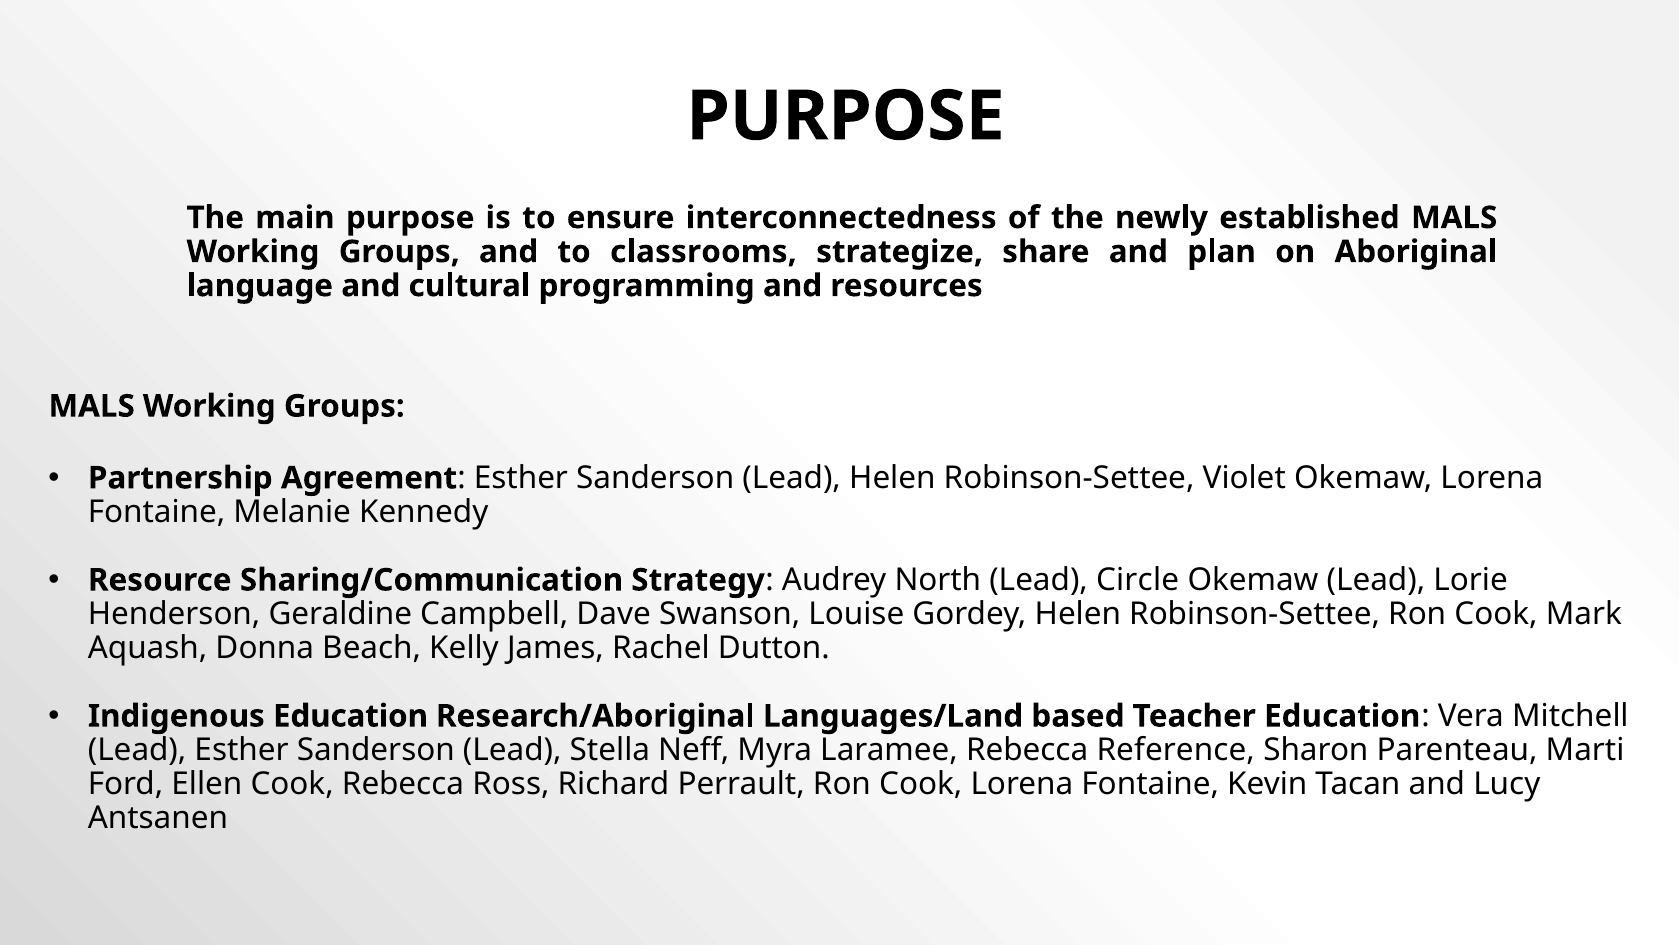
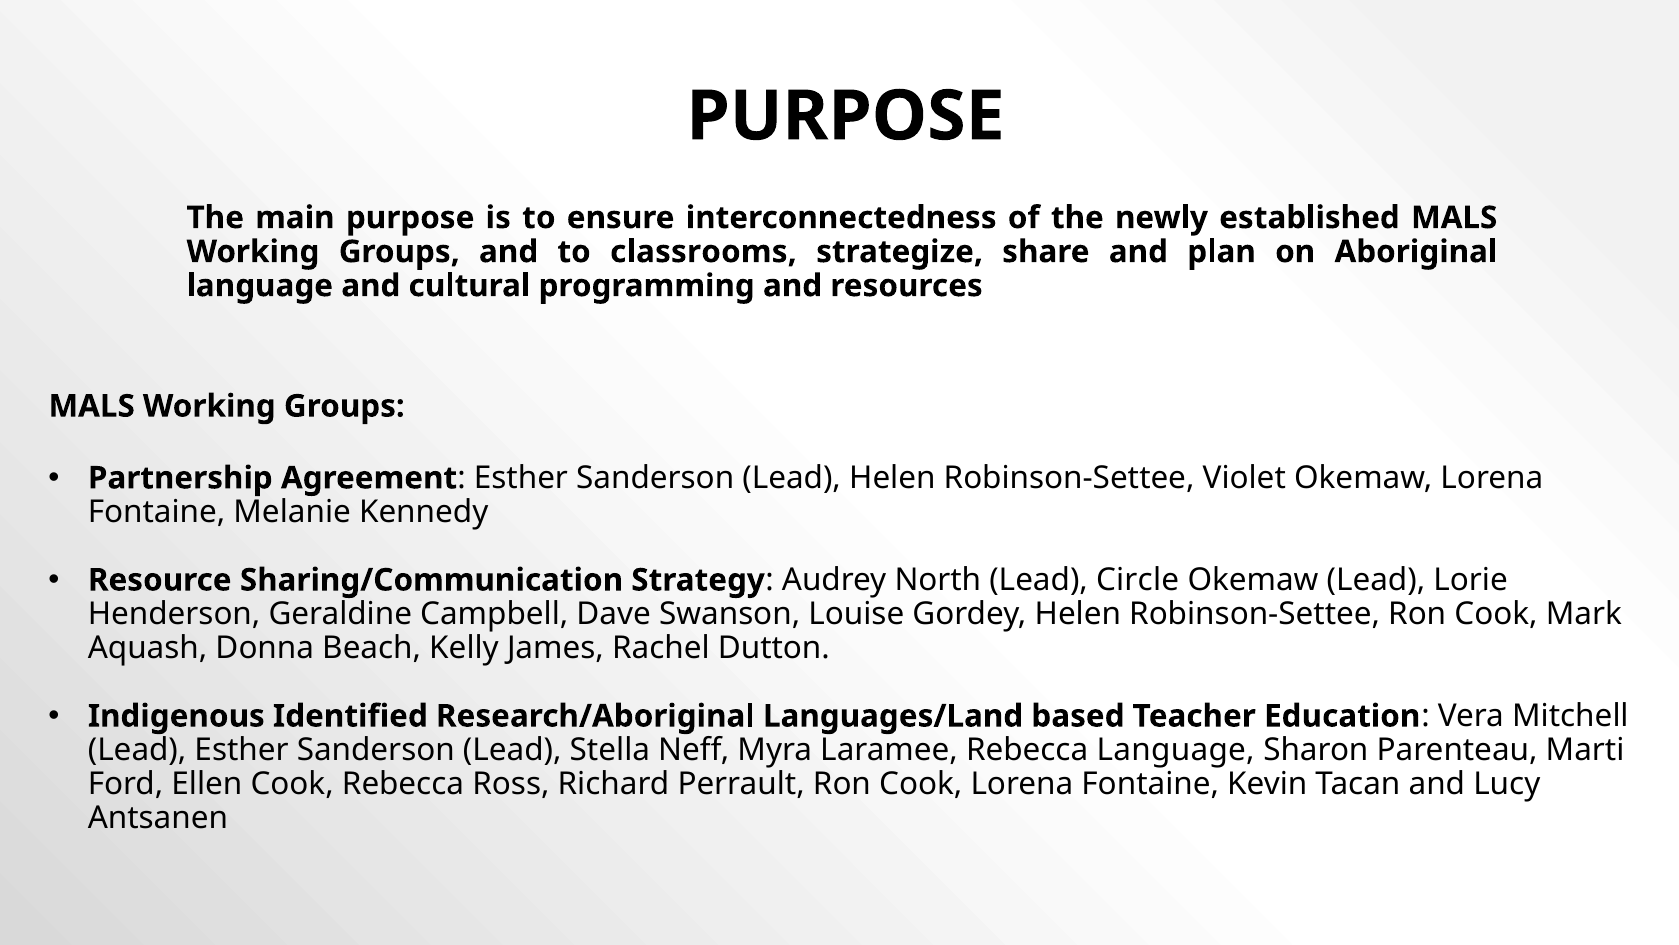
Indigenous Education: Education -> Identified
Rebecca Reference: Reference -> Language
